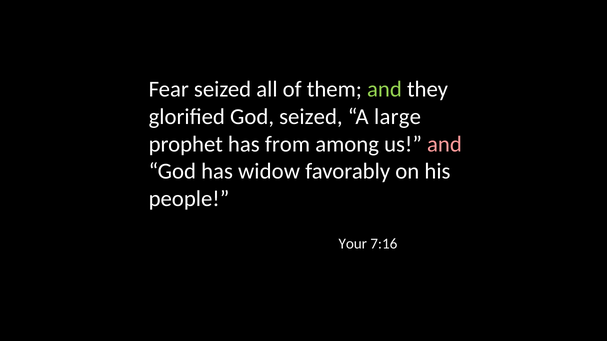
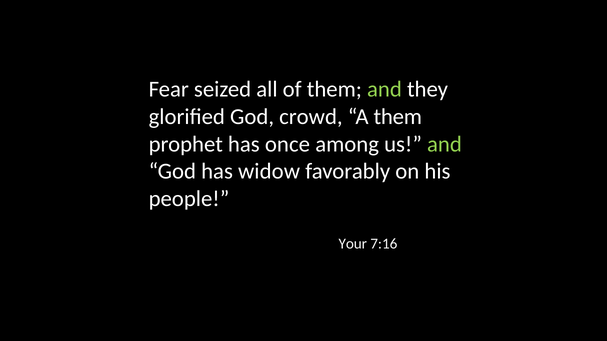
God seized: seized -> crowd
A large: large -> them
from: from -> once
and at (444, 144) colour: pink -> light green
